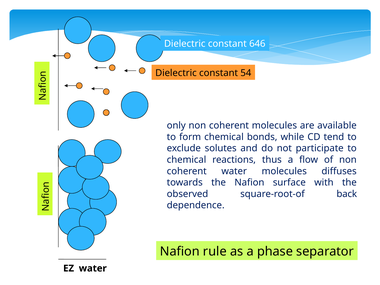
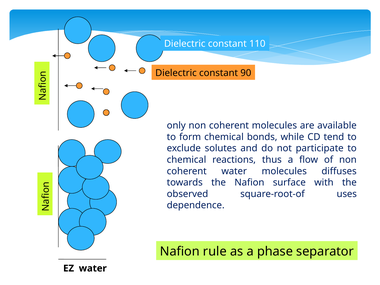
646: 646 -> 110
54: 54 -> 90
back: back -> uses
